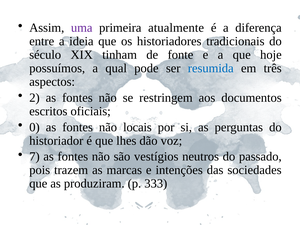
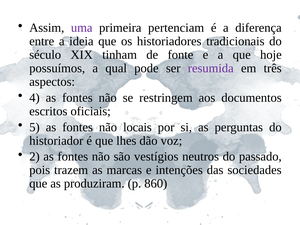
atualmente: atualmente -> pertenciam
resumida colour: blue -> purple
2: 2 -> 4
0: 0 -> 5
7: 7 -> 2
333: 333 -> 860
